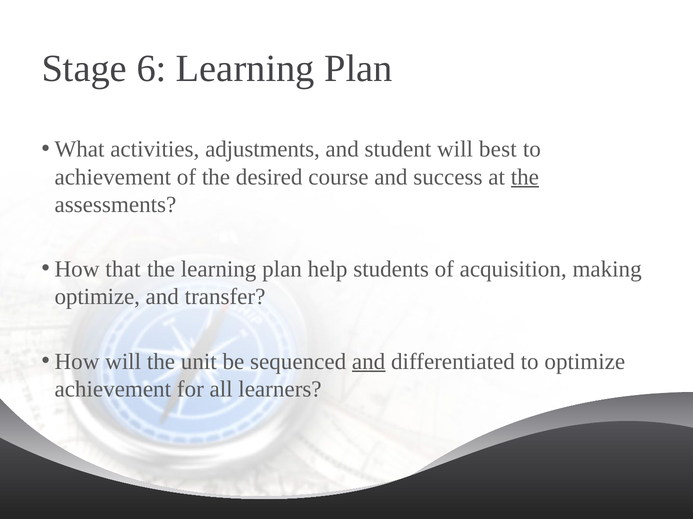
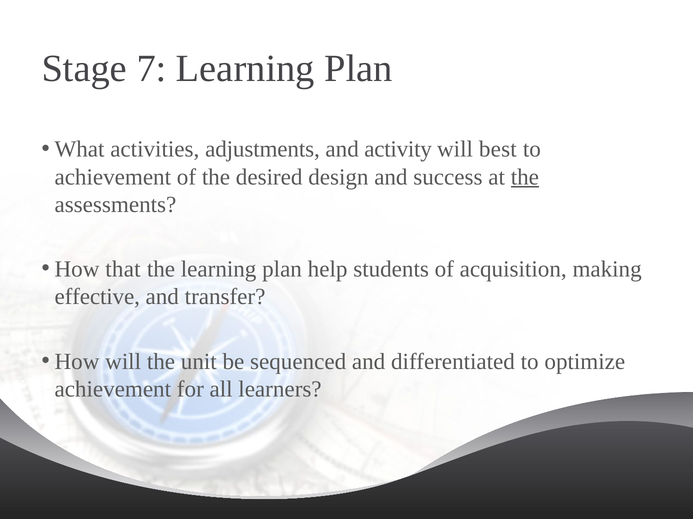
6: 6 -> 7
student: student -> activity
course: course -> design
optimize at (97, 297): optimize -> effective
and at (369, 362) underline: present -> none
